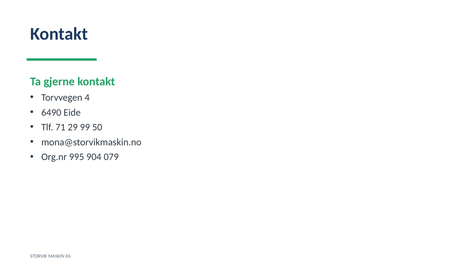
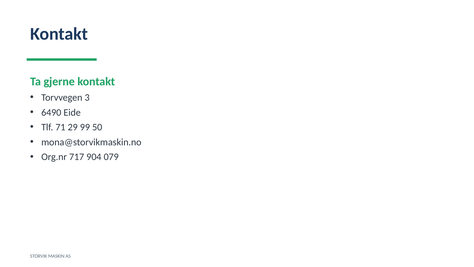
4: 4 -> 3
995: 995 -> 717
